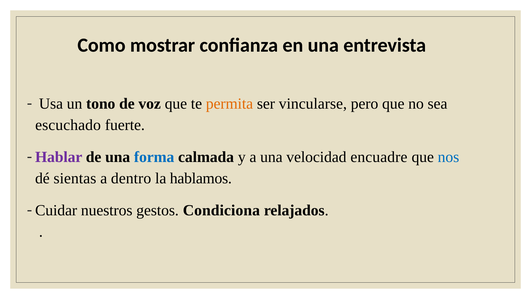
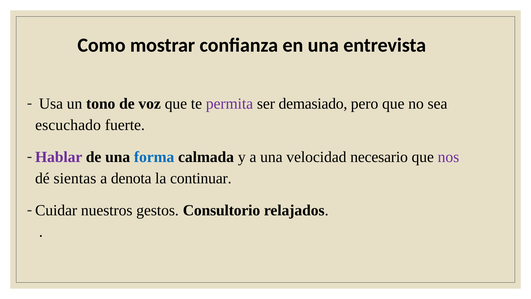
permita colour: orange -> purple
vincularse: vincularse -> demasiado
encuadre: encuadre -> necesario
nos colour: blue -> purple
dentro: dentro -> denota
hablamos: hablamos -> continuar
Condiciona: Condiciona -> Consultorio
